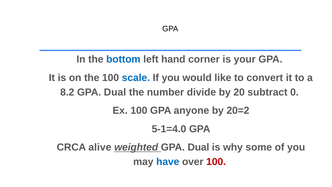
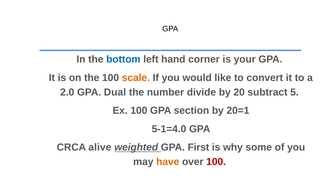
scale colour: blue -> orange
8.2: 8.2 -> 2.0
0: 0 -> 5
anyone: anyone -> section
20=2: 20=2 -> 20=1
weighted GPA Dual: Dual -> First
have colour: blue -> orange
